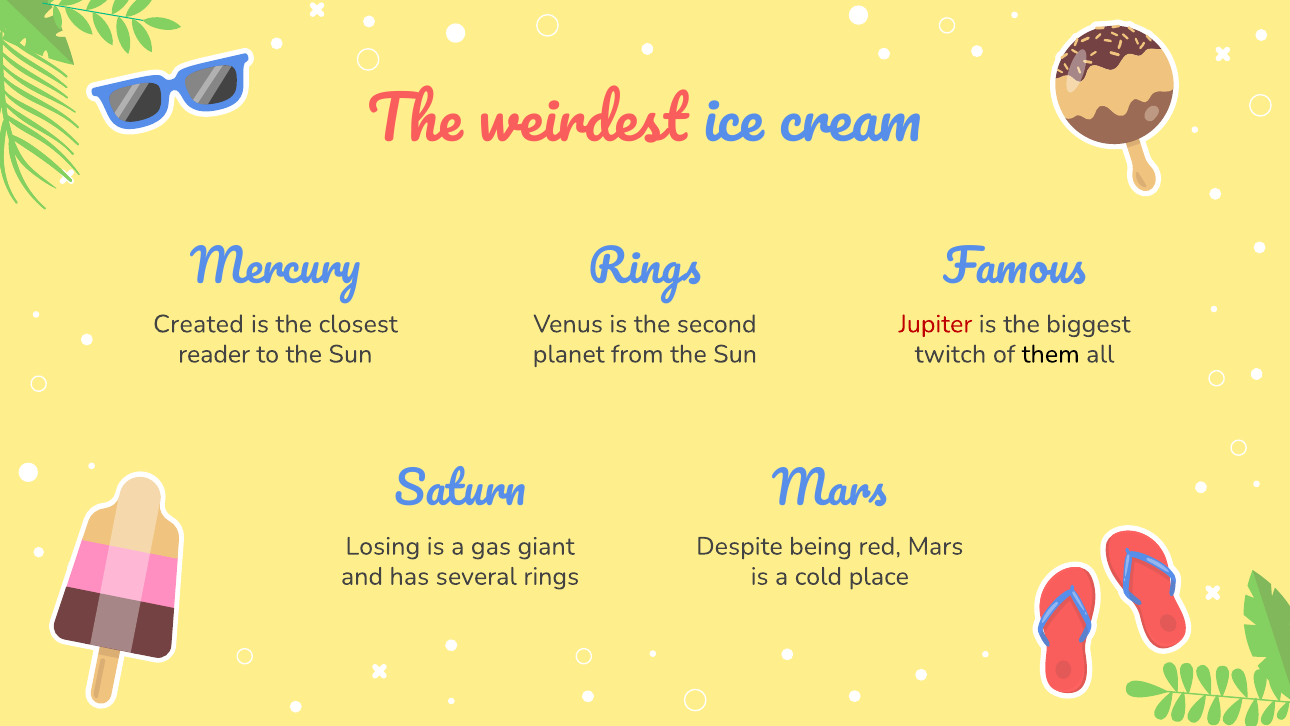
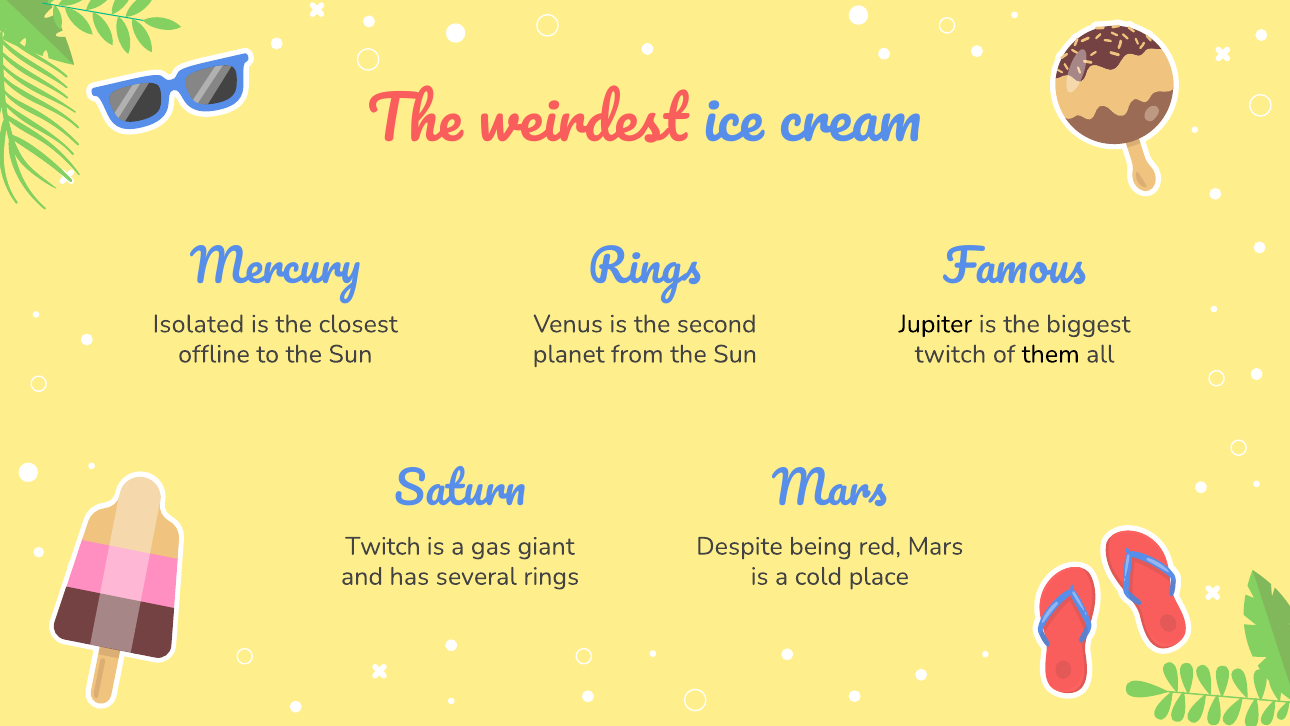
Created: Created -> Isolated
Jupiter colour: red -> black
reader: reader -> offline
Losing at (383, 546): Losing -> Twitch
